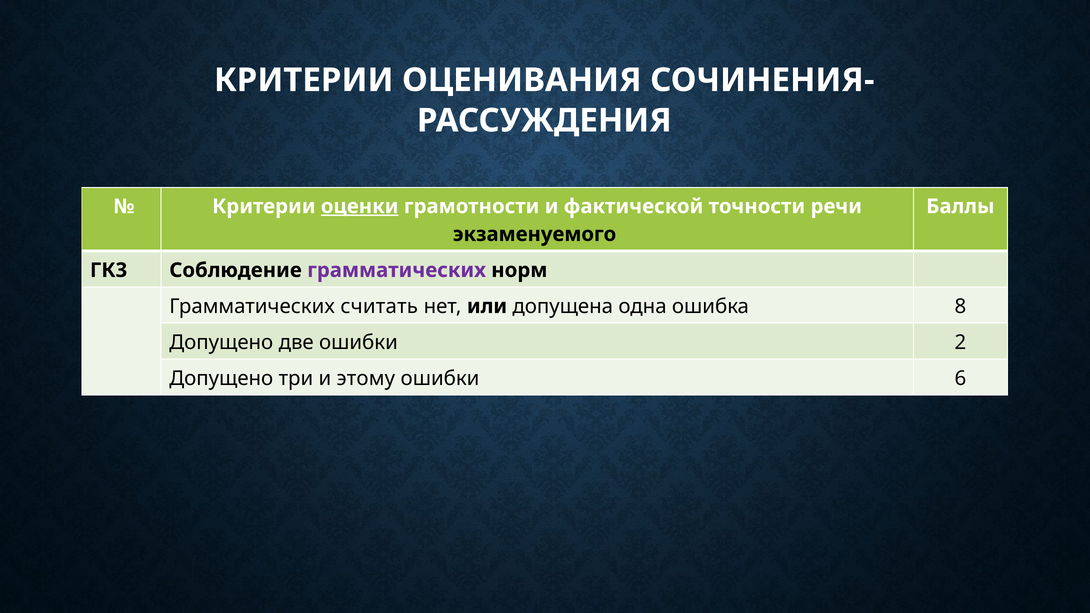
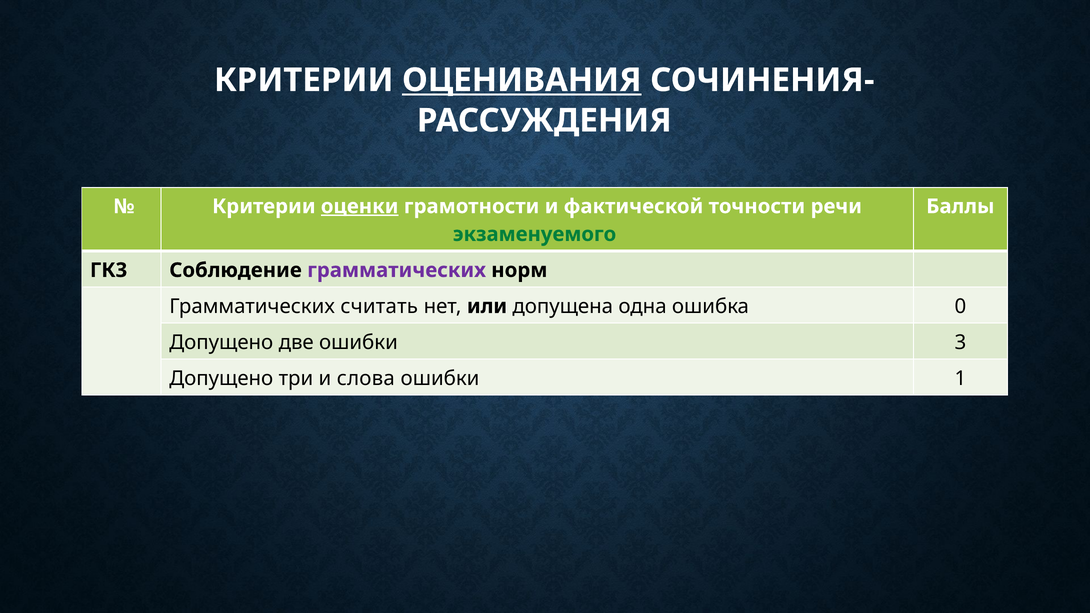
ОЦЕНИВАНИЯ underline: none -> present
экзаменуемого colour: black -> green
8: 8 -> 0
2: 2 -> 3
этому: этому -> слова
6: 6 -> 1
